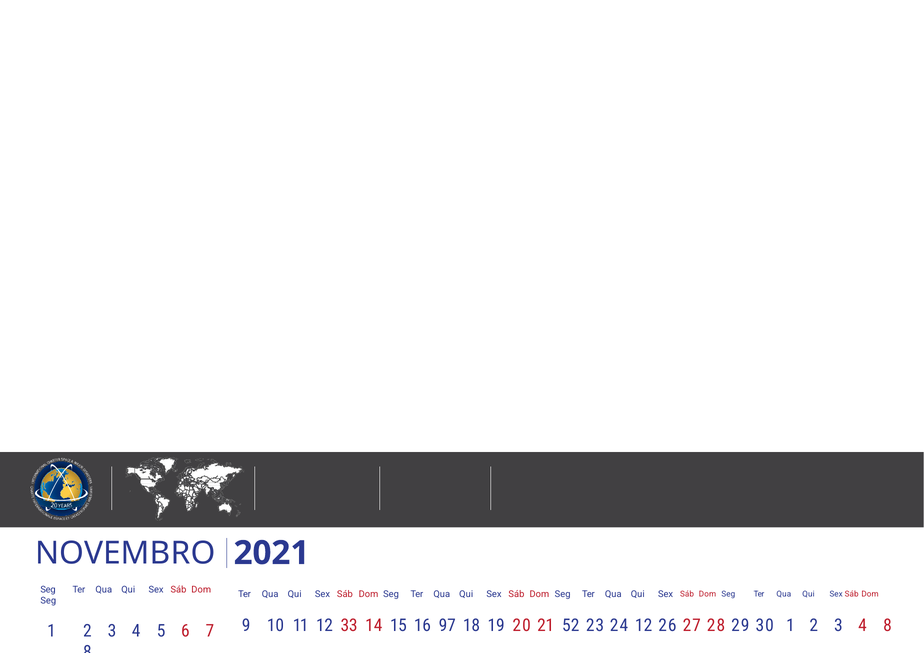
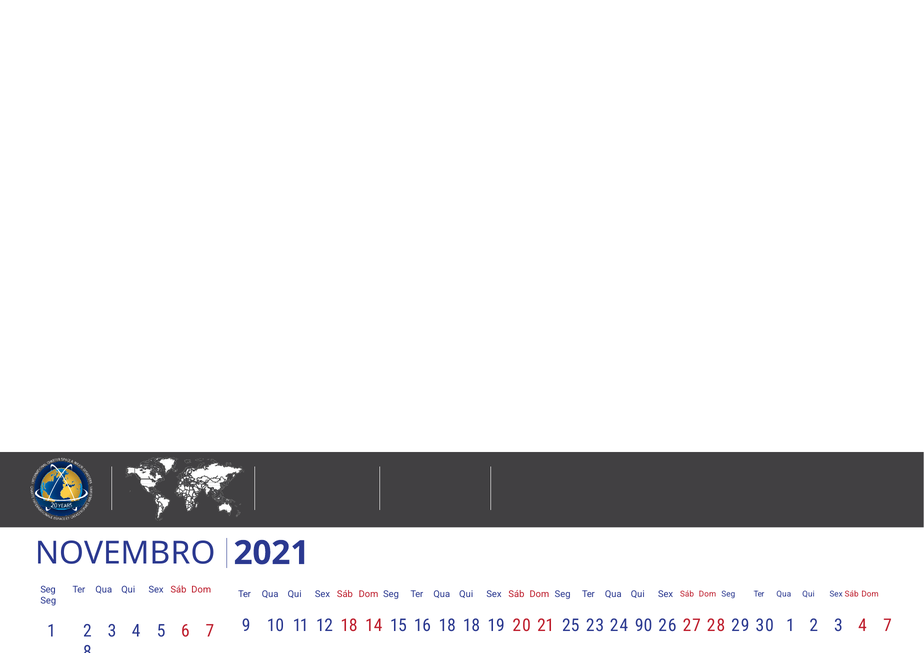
12 33: 33 -> 18
16 97: 97 -> 18
52: 52 -> 25
24 12: 12 -> 90
4 8: 8 -> 7
